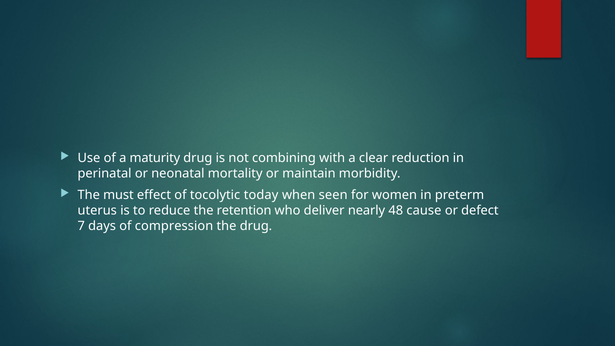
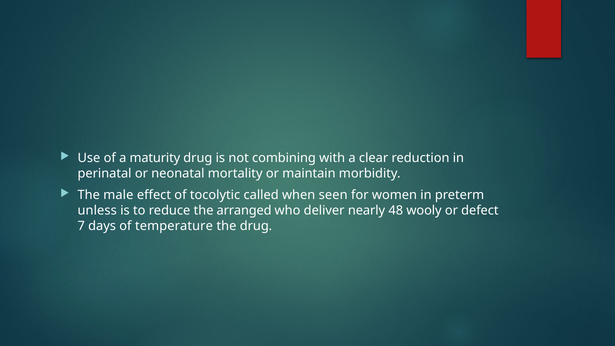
must: must -> male
today: today -> called
uterus: uterus -> unless
retention: retention -> arranged
cause: cause -> wooly
compression: compression -> temperature
